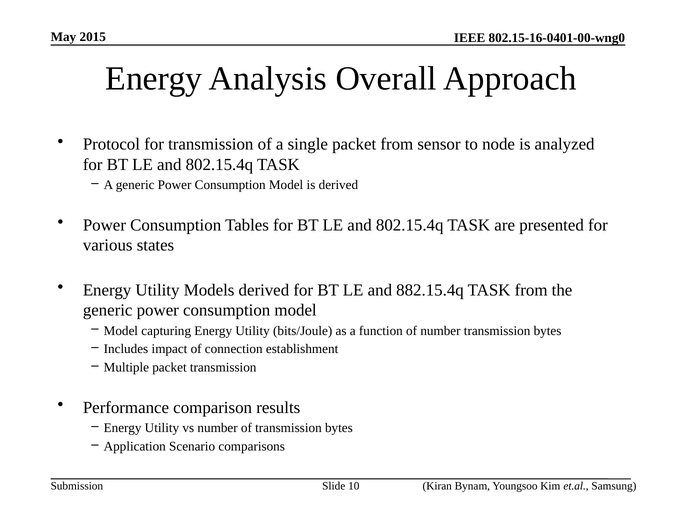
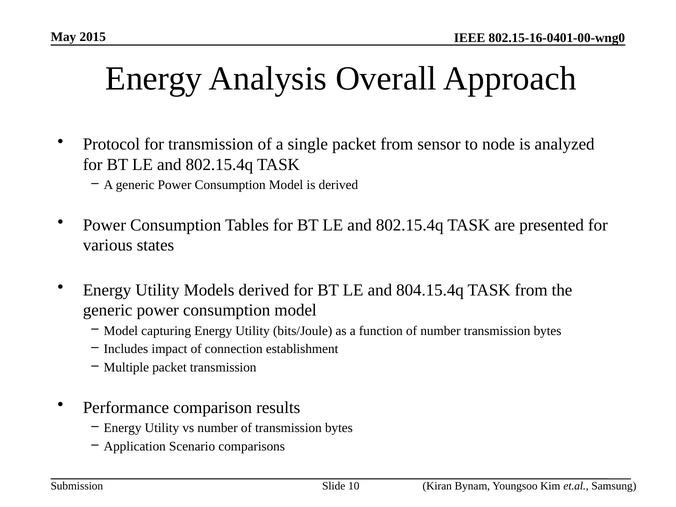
882.15.4q: 882.15.4q -> 804.15.4q
